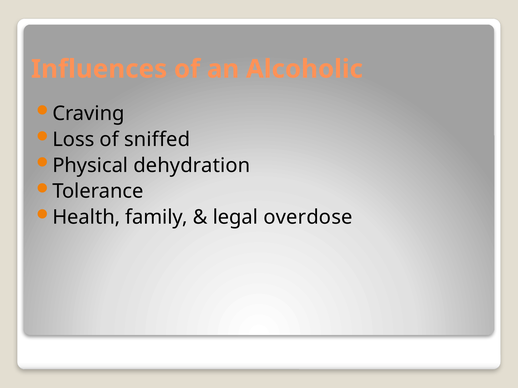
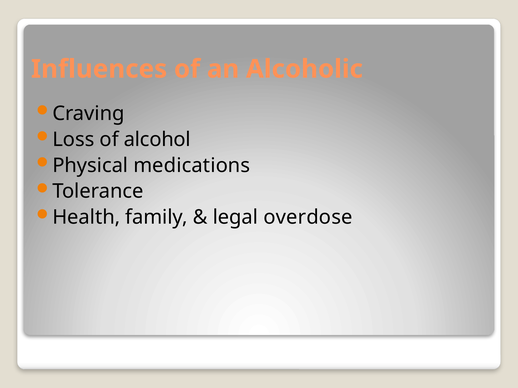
sniffed: sniffed -> alcohol
dehydration: dehydration -> medications
